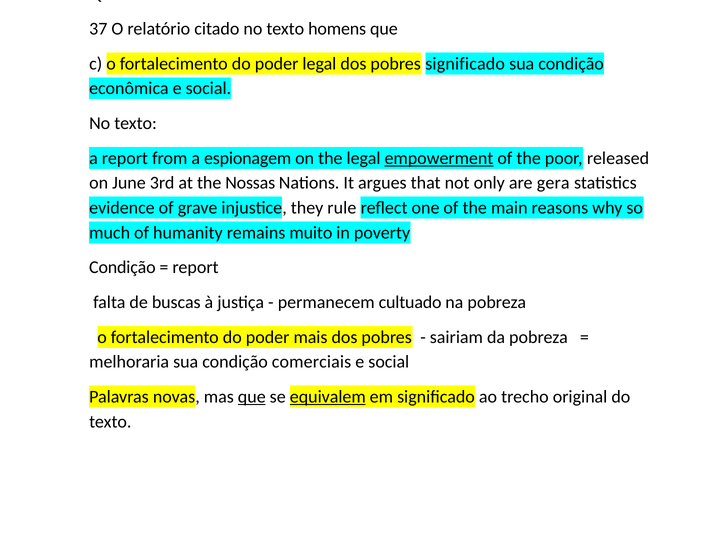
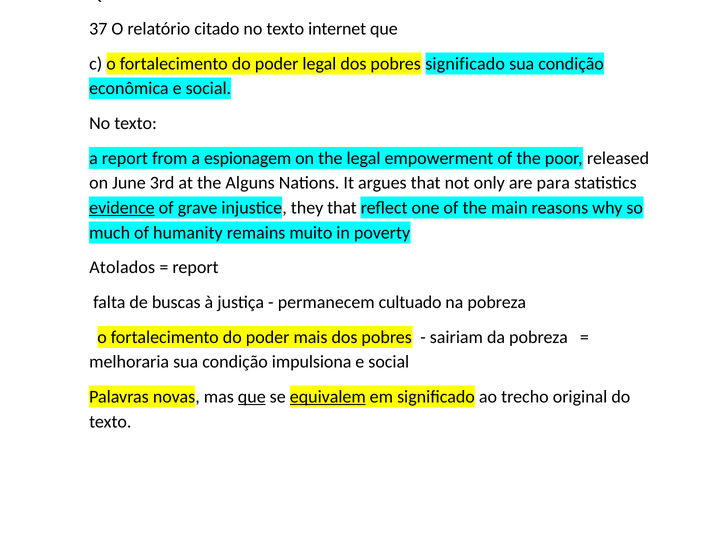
homens: homens -> internet
empowerment underline: present -> none
Nossas: Nossas -> Alguns
gera: gera -> para
evidence underline: none -> present
they rule: rule -> that
Condição at (122, 267): Condição -> Atolados
comerciais: comerciais -> impulsiona
